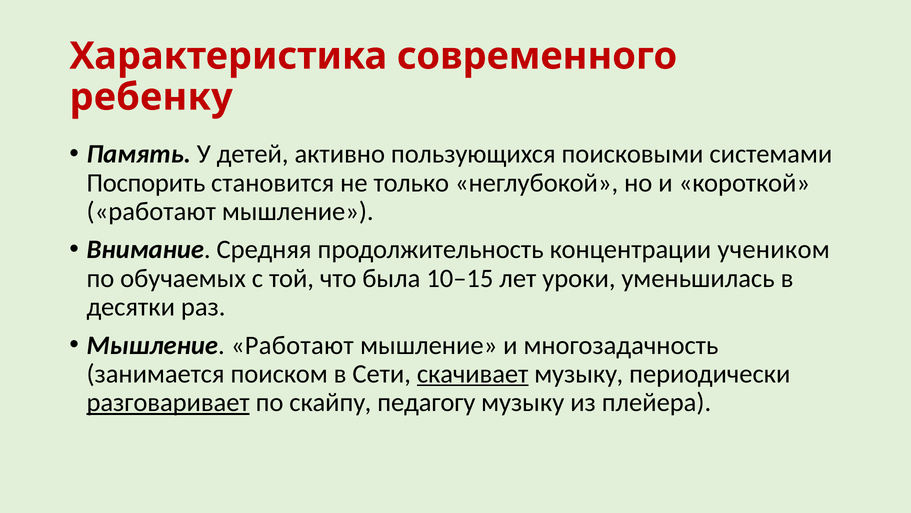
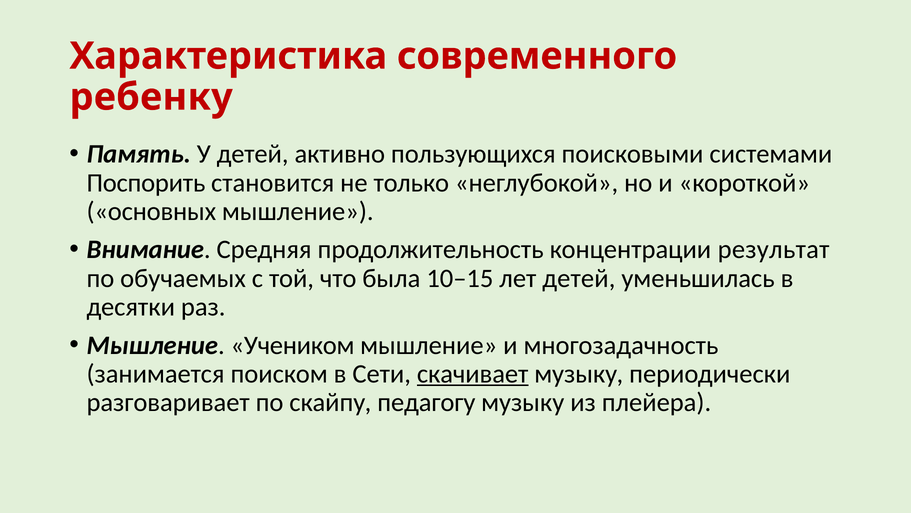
работают at (151, 211): работают -> основных
учеником: учеником -> результат
лет уроки: уроки -> детей
Мышление Работают: Работают -> Учеником
разговаривает underline: present -> none
